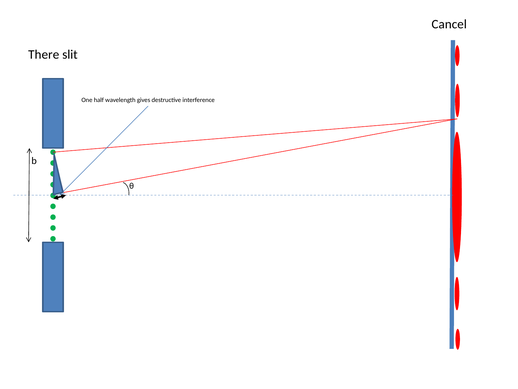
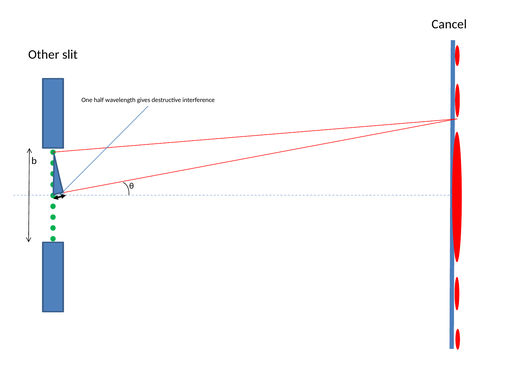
There: There -> Other
